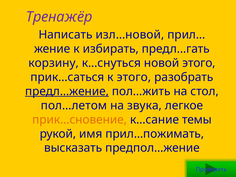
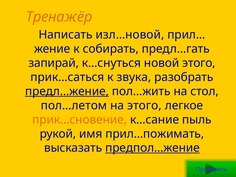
Тренажёр colour: purple -> orange
избирать: избирать -> собирать
корзину: корзину -> запирай
к этого: этого -> звука
на звука: звука -> этого
темы: темы -> пыль
предпол…жение underline: none -> present
